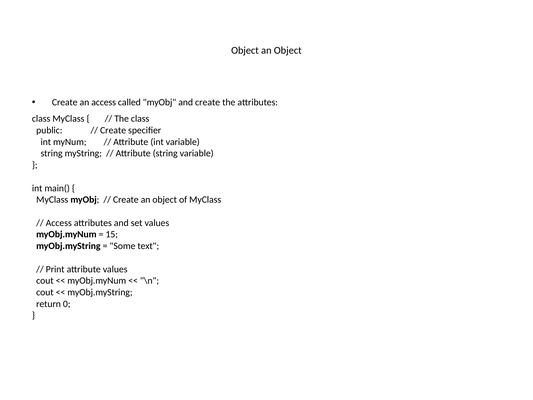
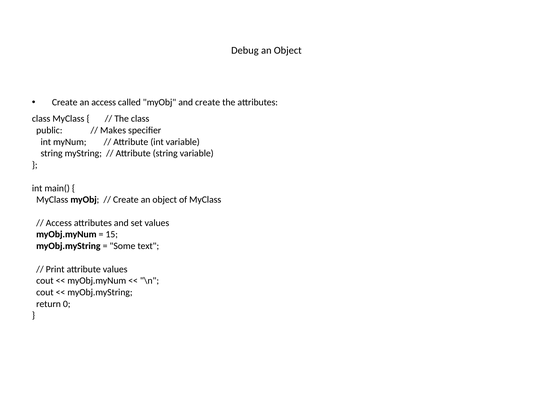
Object at (245, 50): Object -> Debug
Create at (113, 130): Create -> Makes
